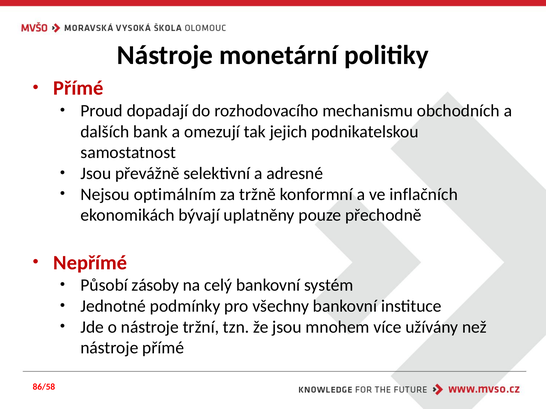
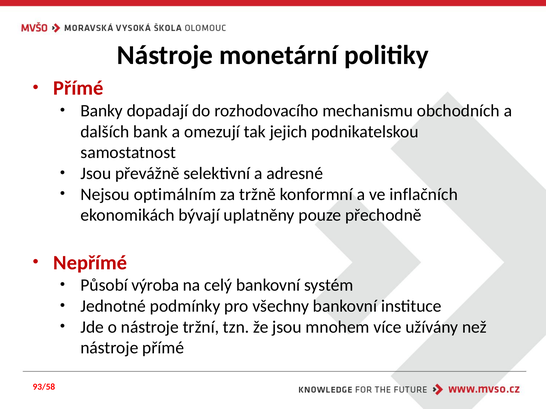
Proud: Proud -> Banky
zásoby: zásoby -> výroba
86/58: 86/58 -> 93/58
